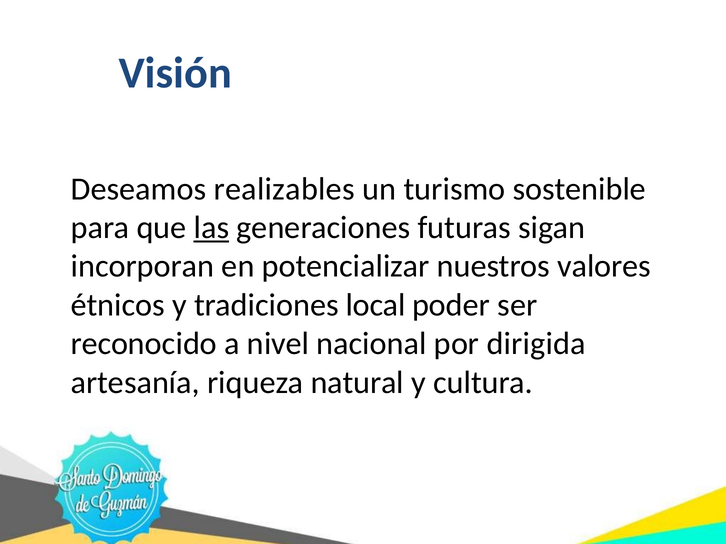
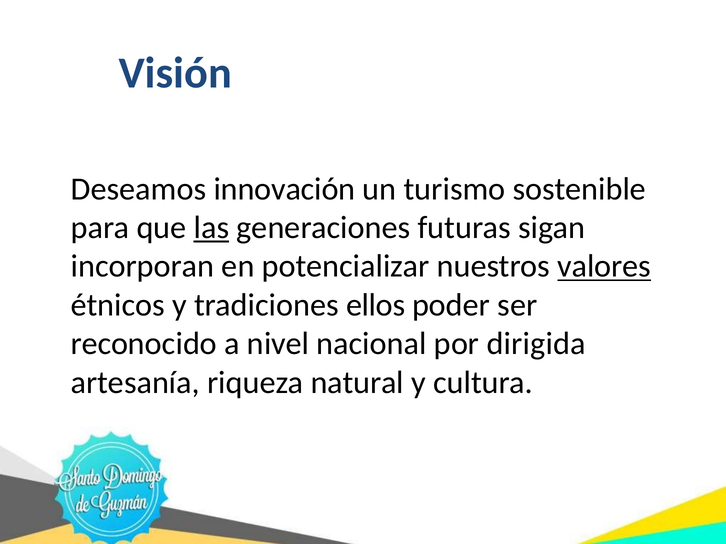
realizables: realizables -> innovación
valores underline: none -> present
local: local -> ellos
